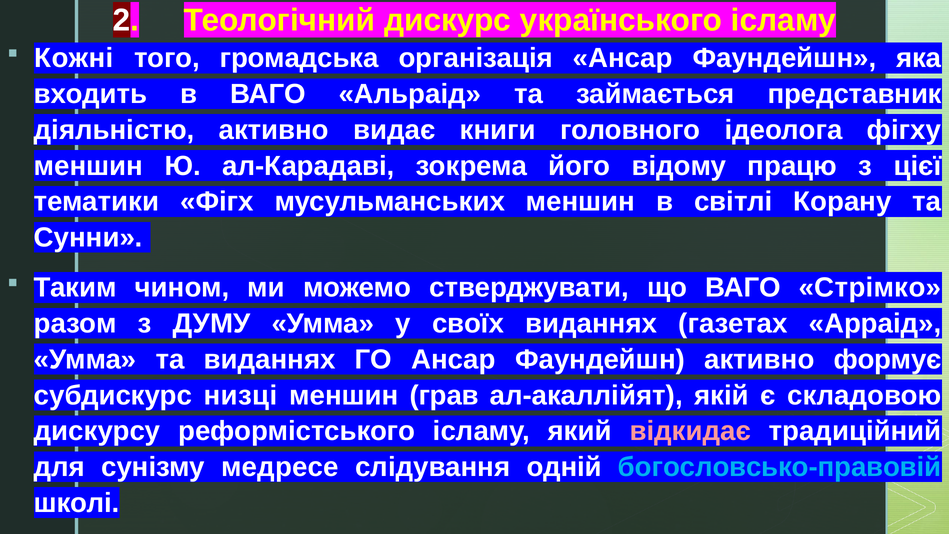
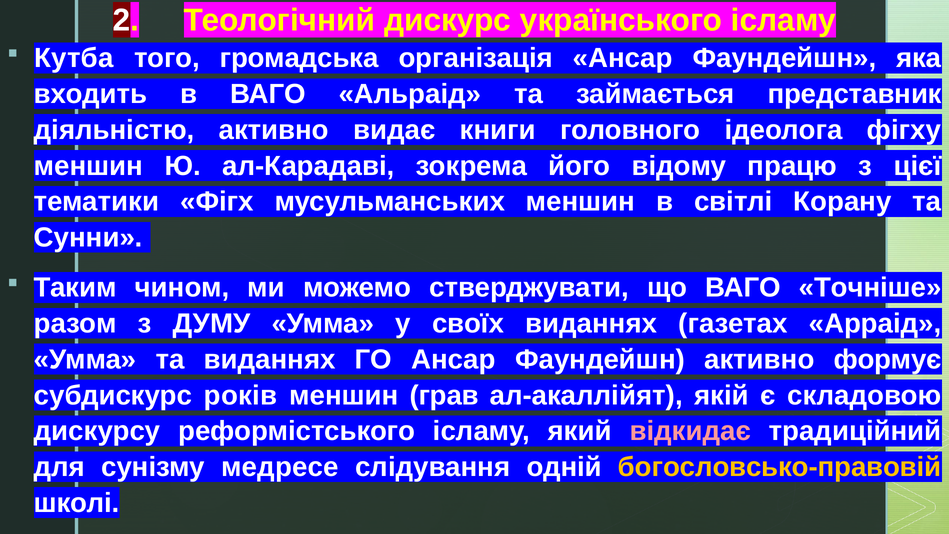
Кожні: Кожні -> Кутба
Стрімко: Стрімко -> Точніше
низці: низці -> років
богословсько-правовій colour: light blue -> yellow
